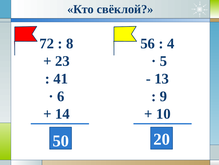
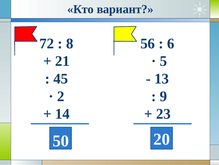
свёклой: свёклой -> вариант
4: 4 -> 6
23: 23 -> 21
41: 41 -> 45
6: 6 -> 2
10: 10 -> 23
